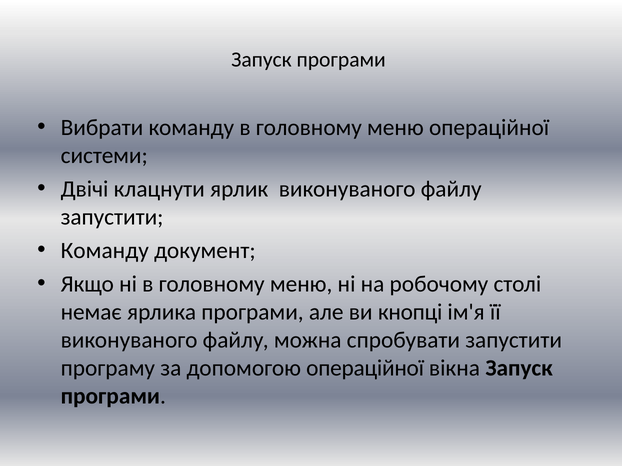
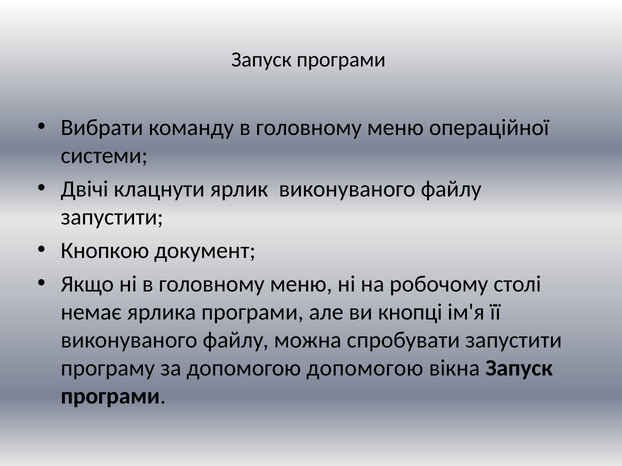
Команду at (105, 251): Команду -> Кнопкою
допомогою операційної: операційної -> допомогою
